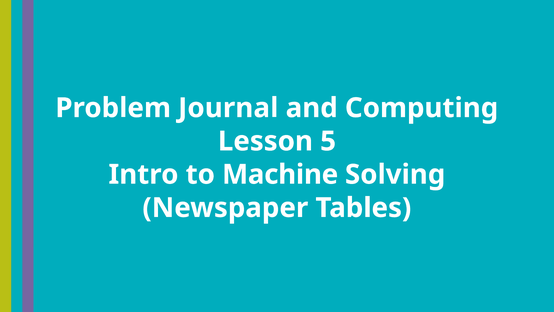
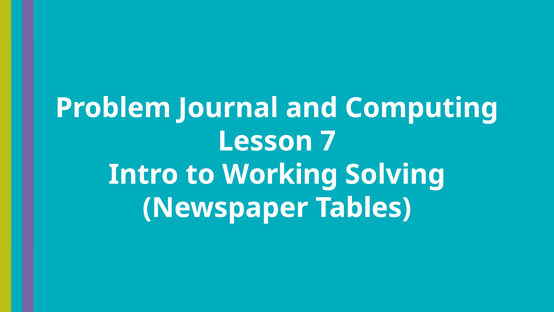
5: 5 -> 7
Machine: Machine -> Working
